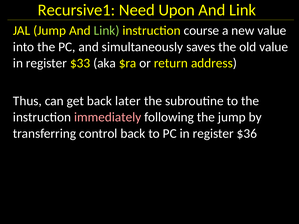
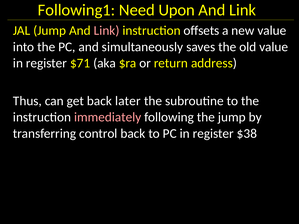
Recursive1: Recursive1 -> Following1
Link at (107, 31) colour: light green -> pink
course: course -> offsets
$33: $33 -> $71
$36: $36 -> $38
